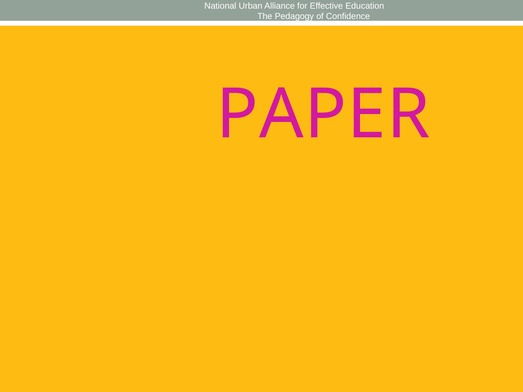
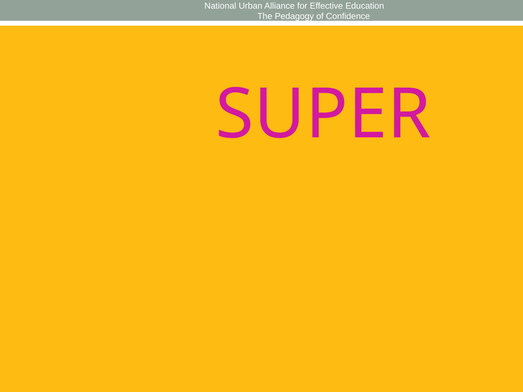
PAPER: PAPER -> SUPER
